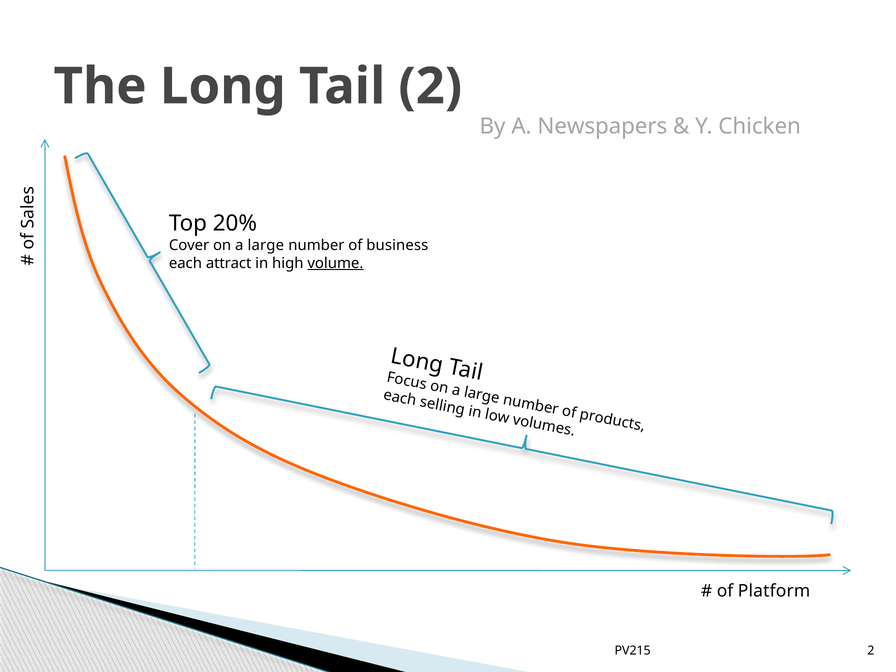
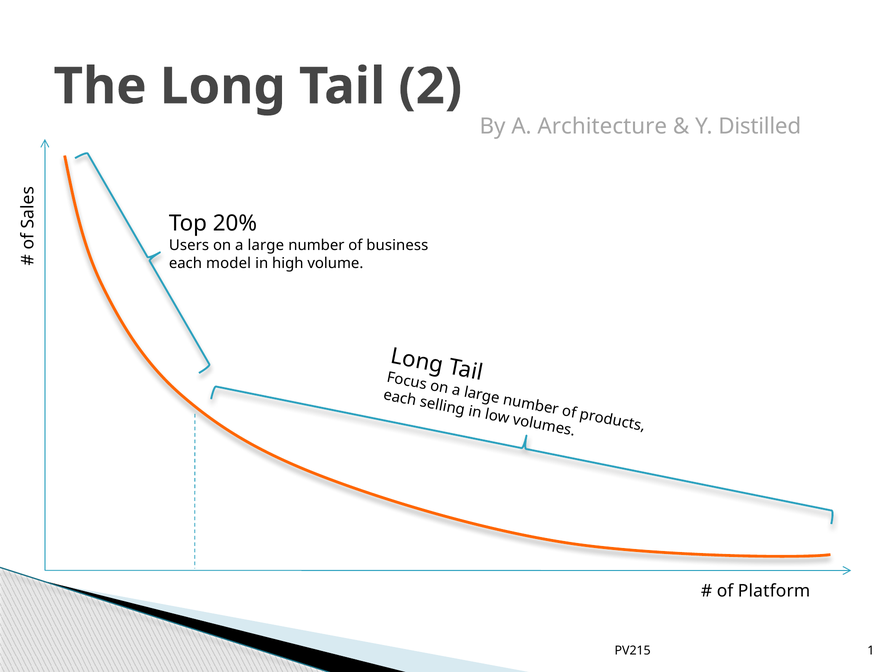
Newspapers: Newspapers -> Architecture
Chicken: Chicken -> Distilled
Cover: Cover -> Users
attract: attract -> model
volume underline: present -> none
PV215 2: 2 -> 1
